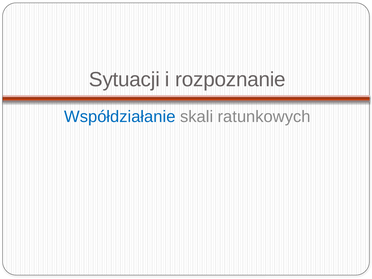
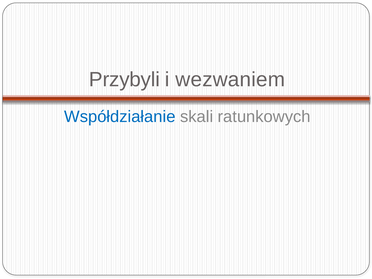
Sytuacji: Sytuacji -> Przybyli
rozpoznanie: rozpoznanie -> wezwaniem
